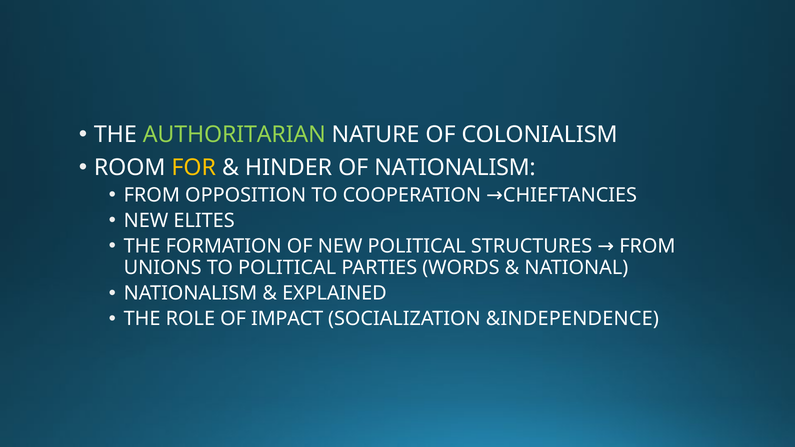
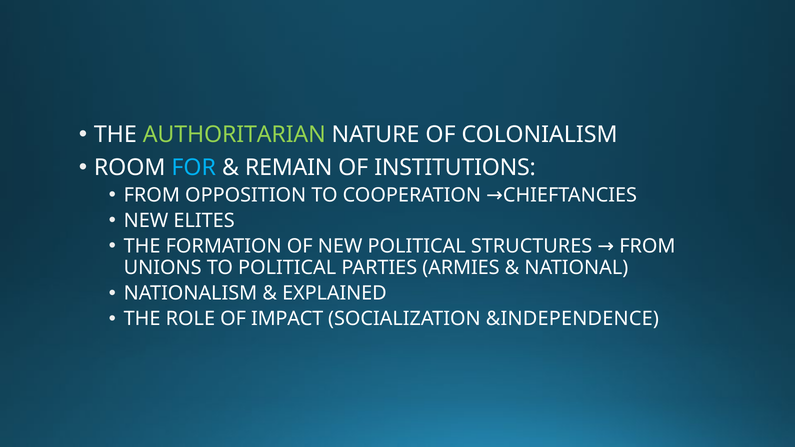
FOR colour: yellow -> light blue
HINDER: HINDER -> REMAIN
OF NATIONALISM: NATIONALISM -> INSTITUTIONS
WORDS: WORDS -> ARMIES
